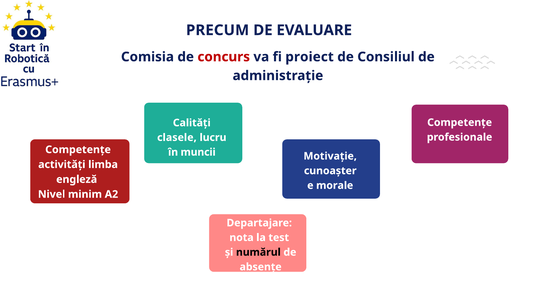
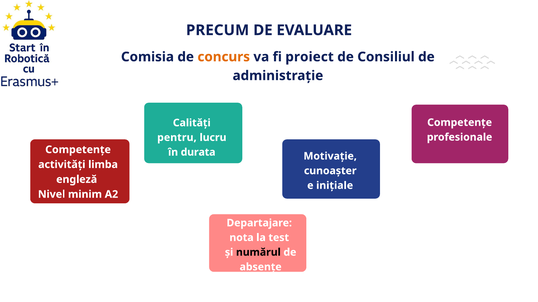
concurs colour: red -> orange
clasele: clasele -> pentru
muncii: muncii -> durata
morale: morale -> inițiale
